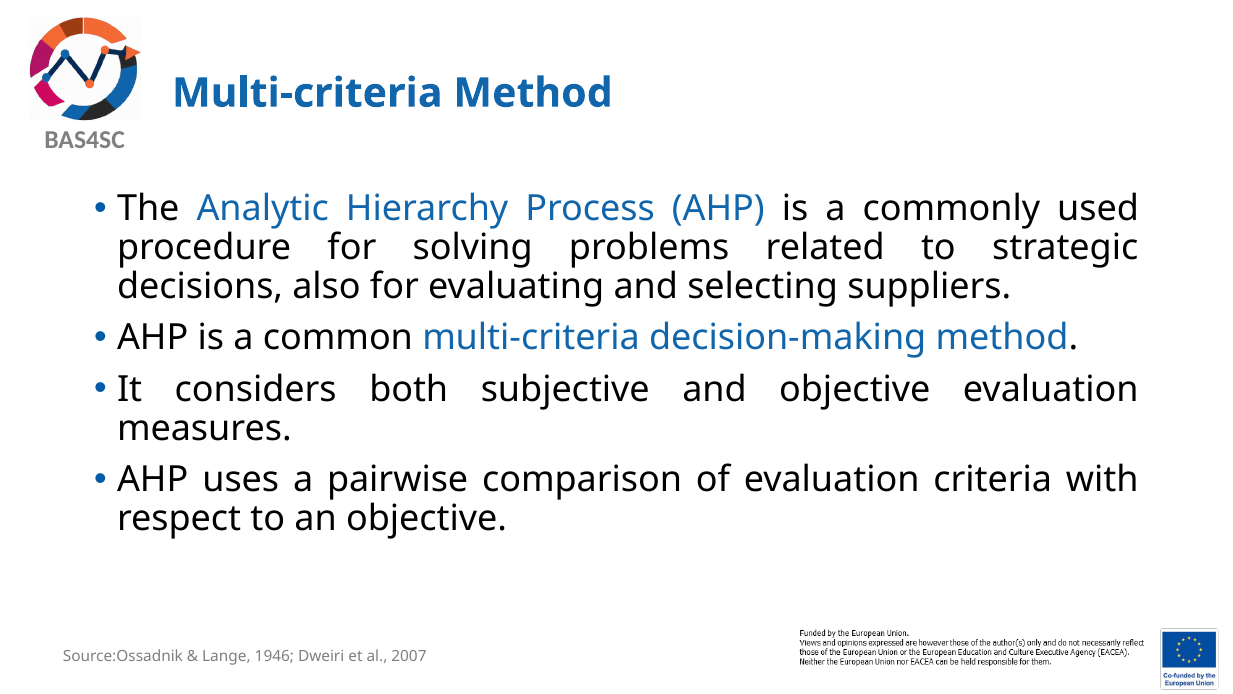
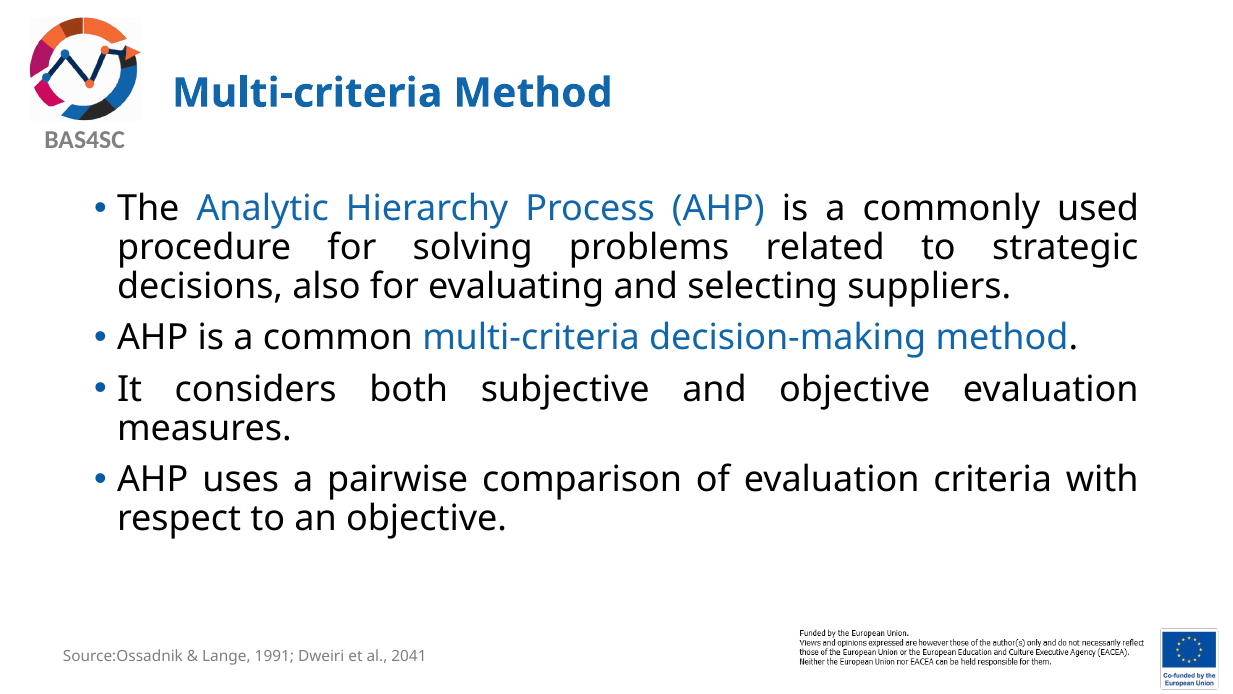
1946: 1946 -> 1991
2007: 2007 -> 2041
